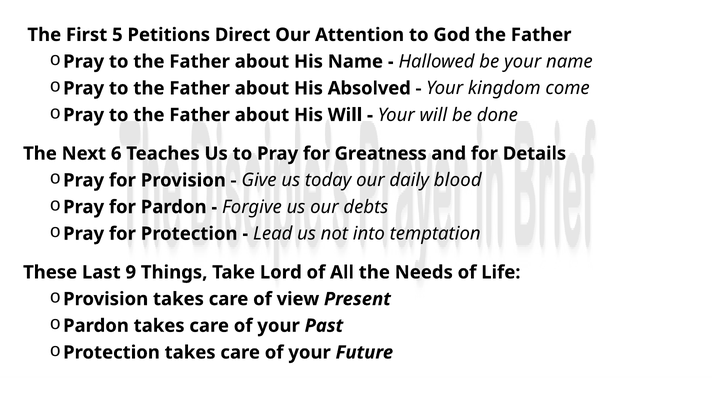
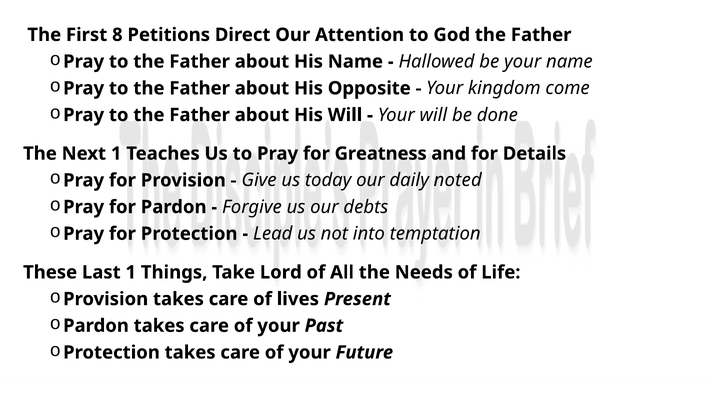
5: 5 -> 8
Absolved: Absolved -> Opposite
Next 6: 6 -> 1
blood: blood -> noted
Last 9: 9 -> 1
view: view -> lives
